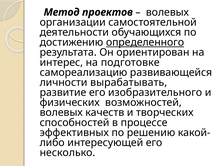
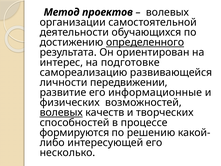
вырабатывать: вырабатывать -> передвижении
изобразительного: изобразительного -> информационные
волевых at (61, 112) underline: none -> present
эффективных: эффективных -> формируются
